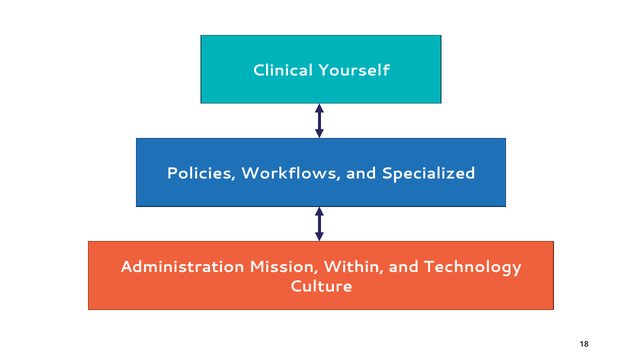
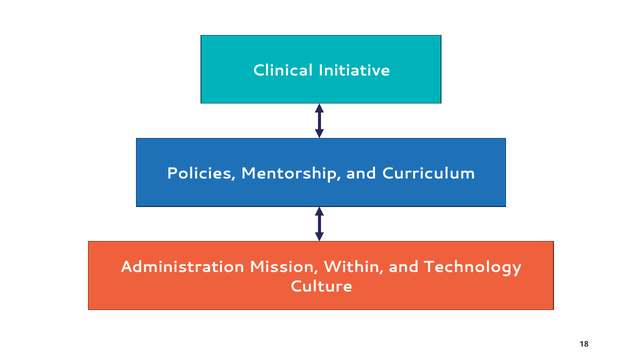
Yourself: Yourself -> Initiative
Workflows: Workflows -> Mentorship
Specialized: Specialized -> Curriculum
